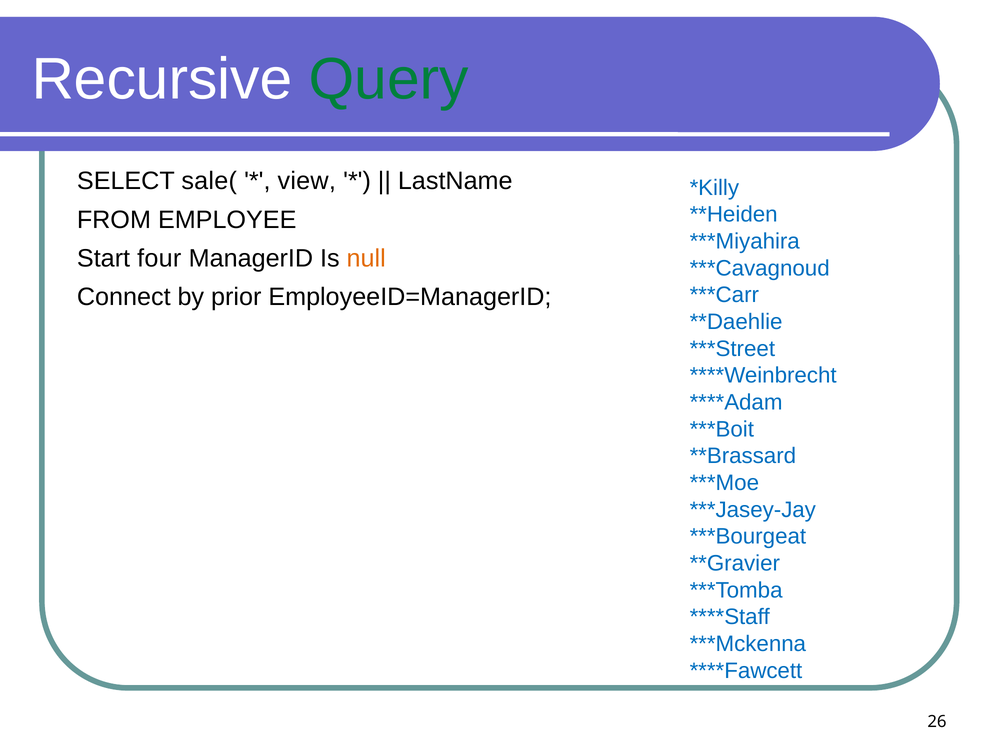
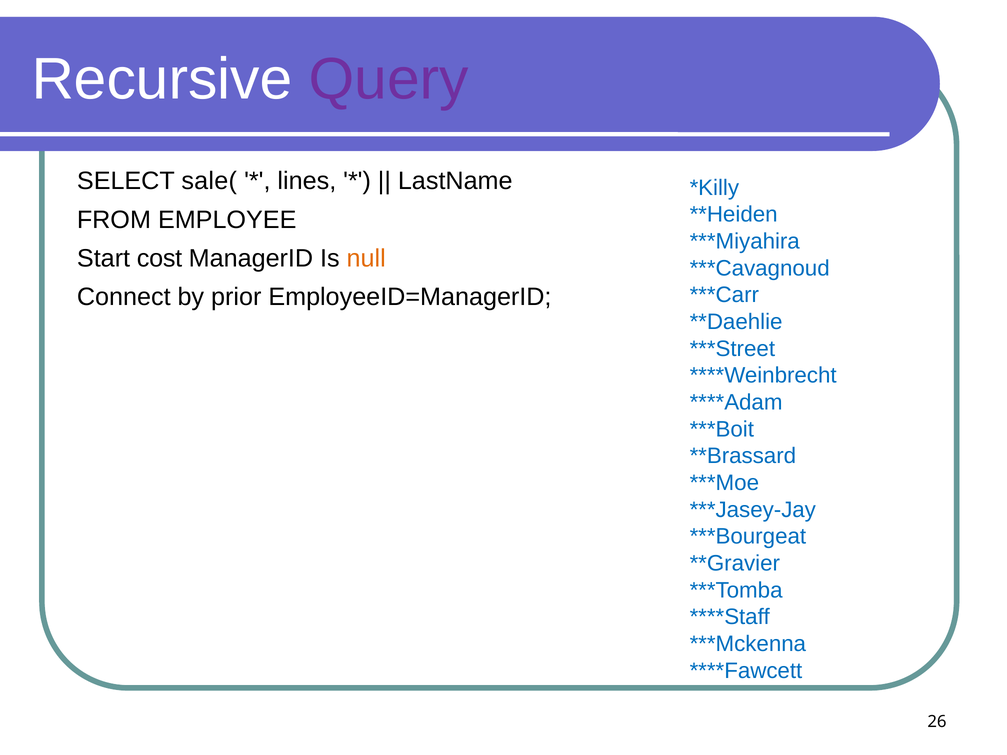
Query colour: green -> purple
view: view -> lines
four: four -> cost
